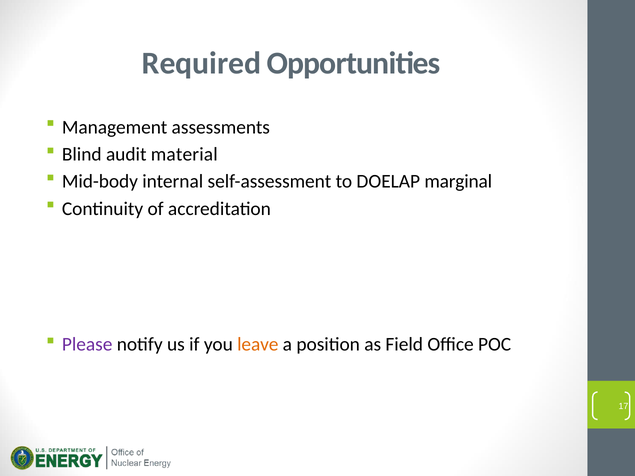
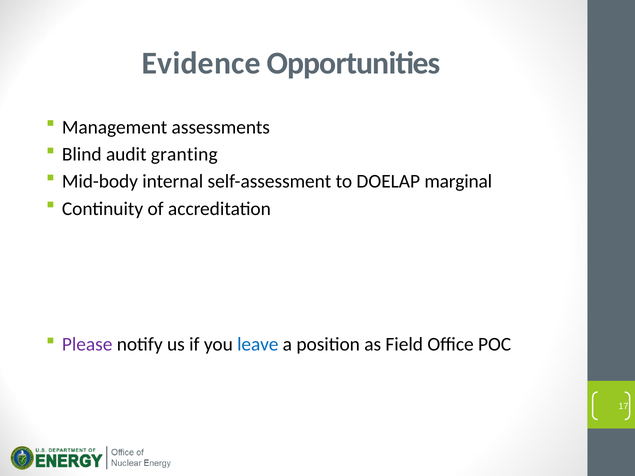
Required: Required -> Evidence
material: material -> granting
leave colour: orange -> blue
